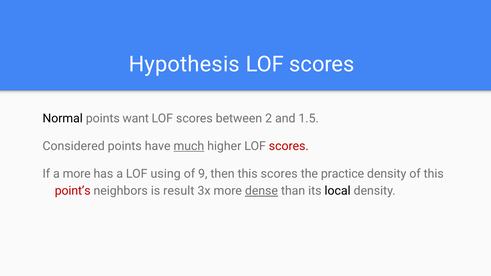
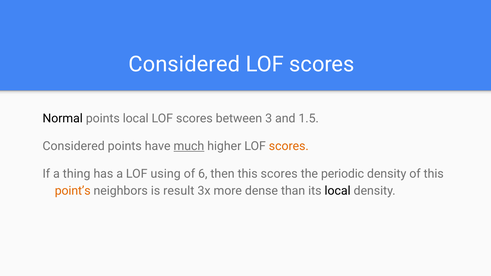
Hypothesis at (184, 64): Hypothesis -> Considered
points want: want -> local
2: 2 -> 3
scores at (289, 146) colour: red -> orange
a more: more -> thing
9: 9 -> 6
practice: practice -> periodic
point’s colour: red -> orange
dense underline: present -> none
